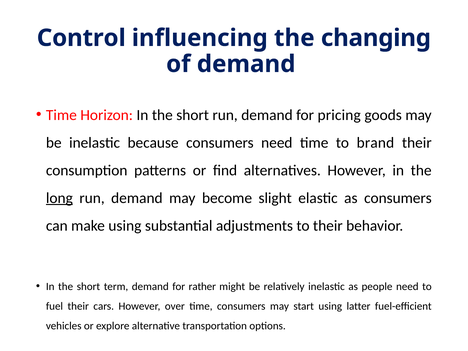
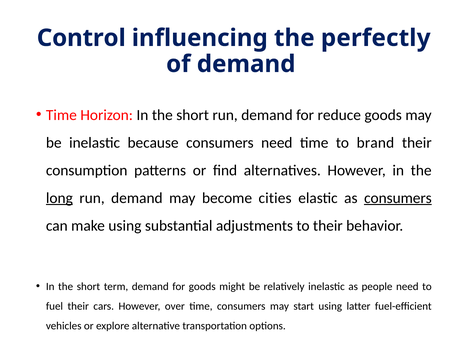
changing: changing -> perfectly
pricing: pricing -> reduce
slight: slight -> cities
consumers at (398, 198) underline: none -> present
for rather: rather -> goods
